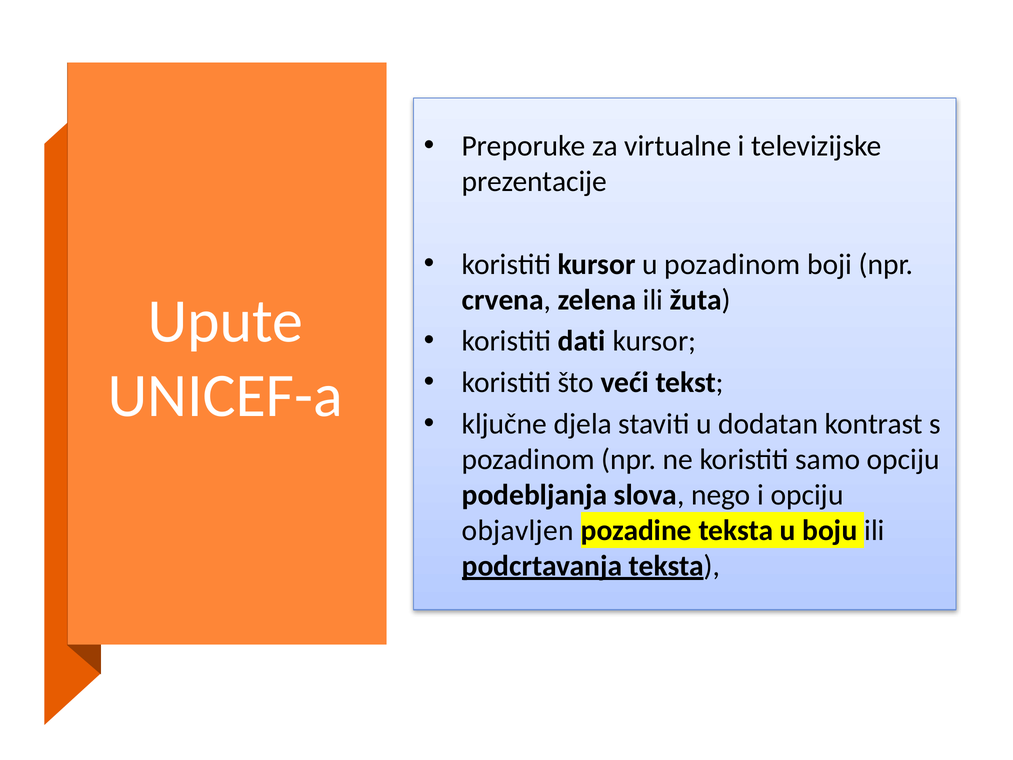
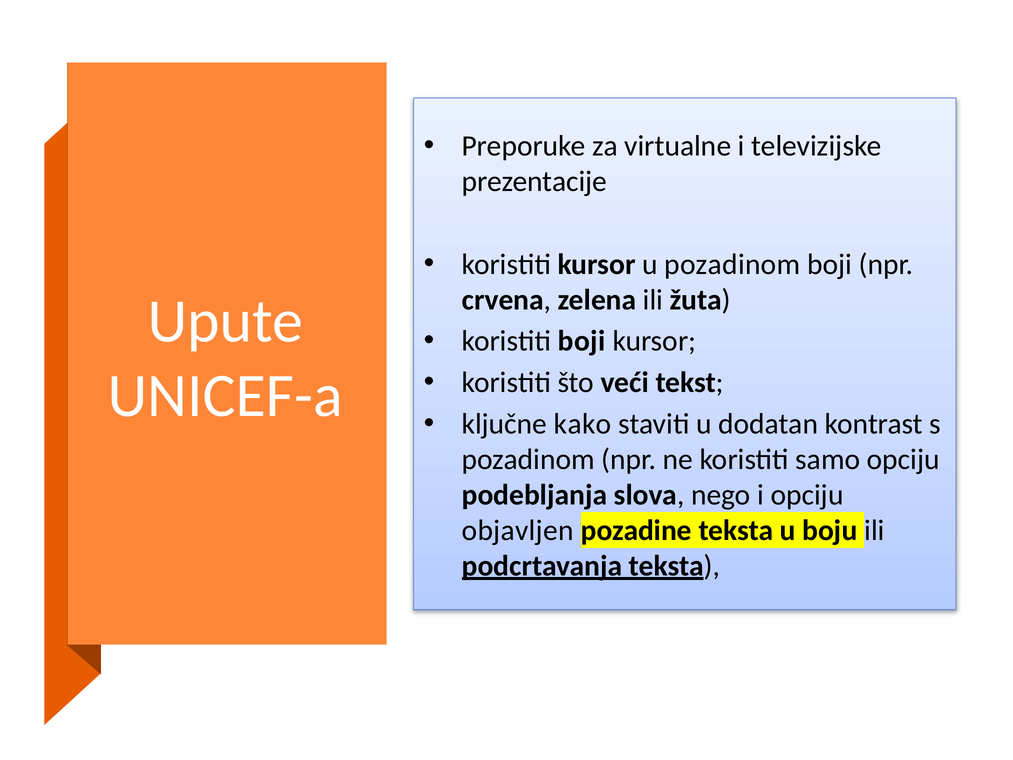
koristiti dati: dati -> boji
djela: djela -> kako
